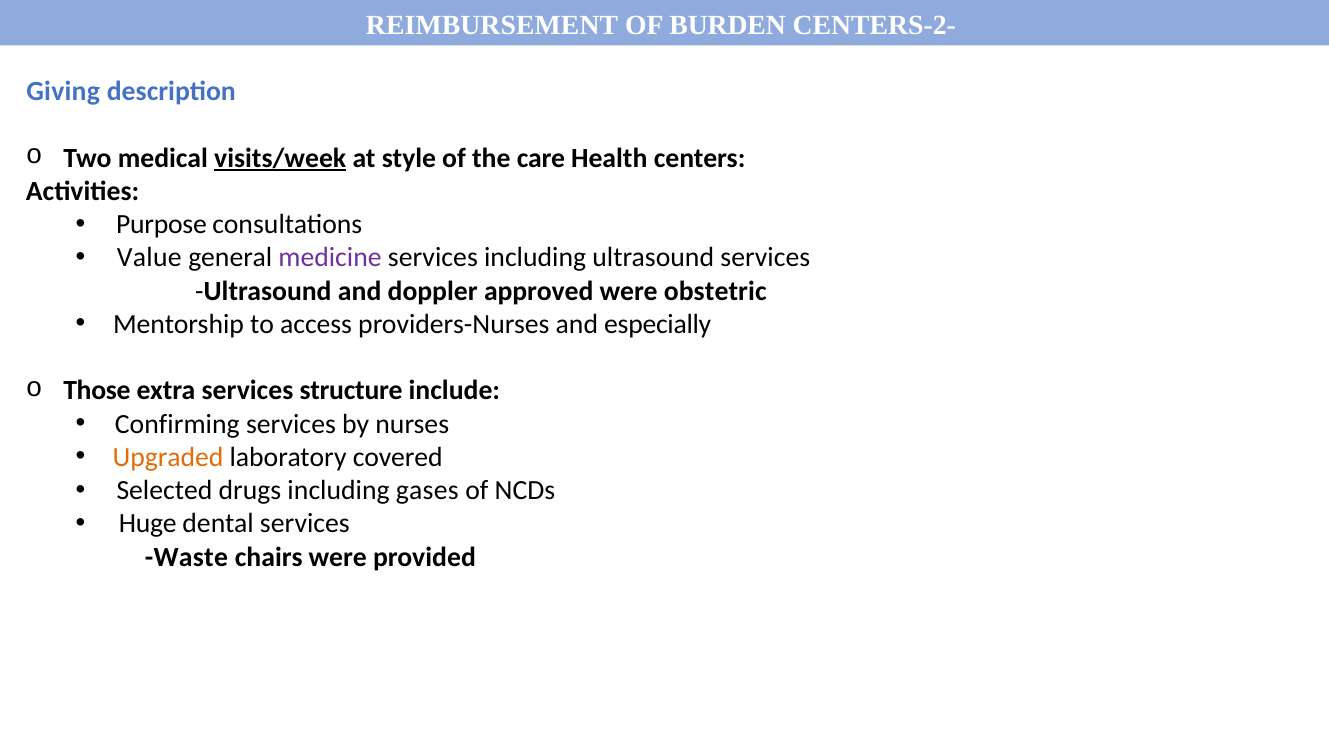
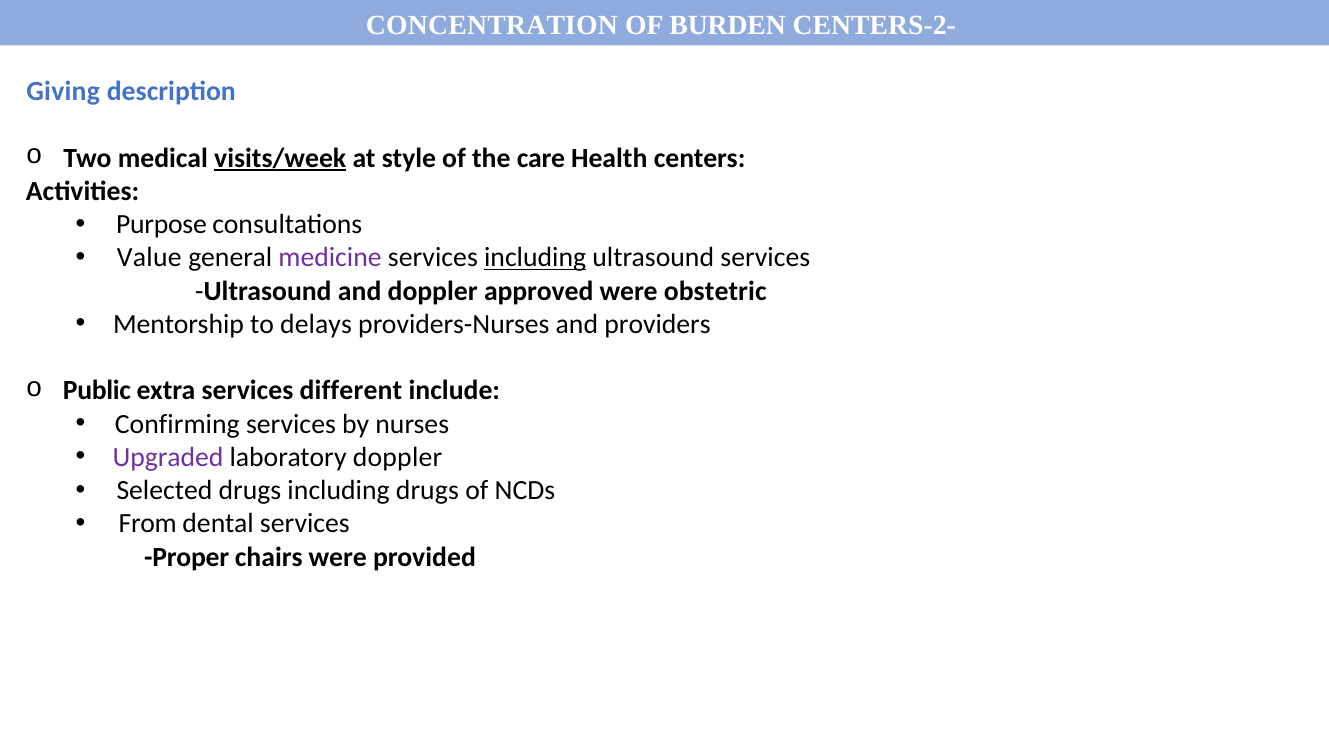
REIMBURSEMENT: REIMBURSEMENT -> CONCENTRATION
including at (535, 258) underline: none -> present
access: access -> delays
especially: especially -> providers
Those: Those -> Public
structure: structure -> different
Upgraded colour: orange -> purple
laboratory covered: covered -> doppler
including gases: gases -> drugs
Huge: Huge -> From
Waste: Waste -> Proper
